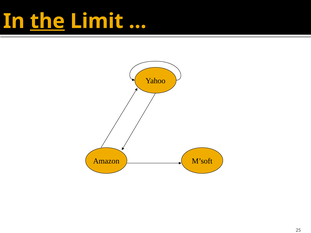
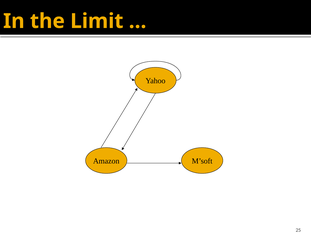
the underline: present -> none
